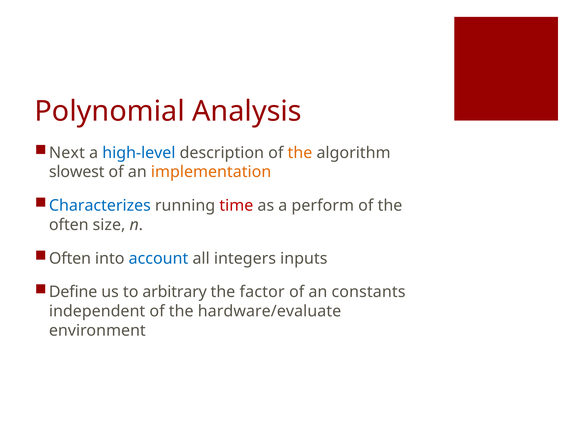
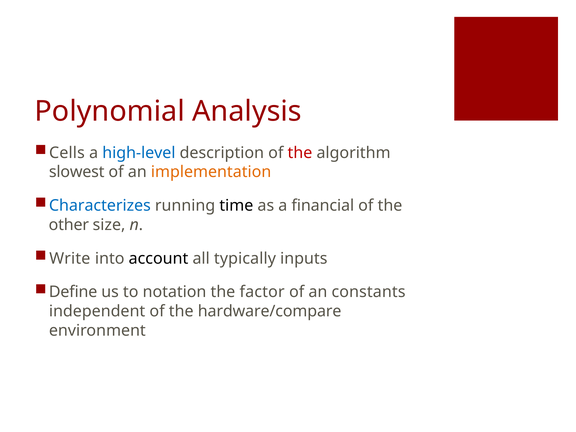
Next: Next -> Cells
the at (300, 153) colour: orange -> red
time colour: red -> black
perform: perform -> financial
often at (69, 225): often -> other
Often at (70, 258): Often -> Write
account colour: blue -> black
integers: integers -> typically
arbitrary: arbitrary -> notation
hardware/evaluate: hardware/evaluate -> hardware/compare
